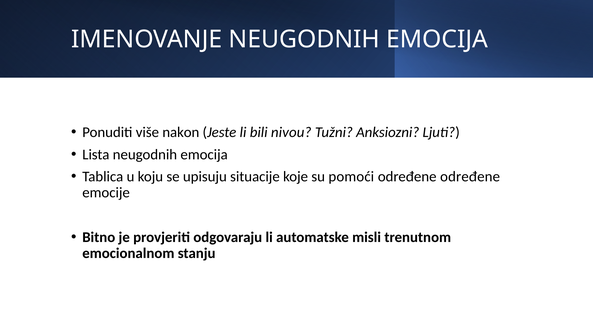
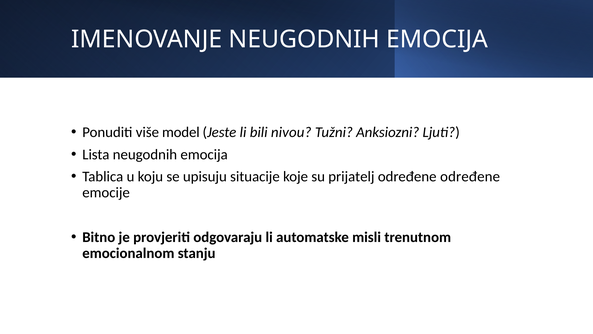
nakon: nakon -> model
pomoći: pomoći -> prijatelj
